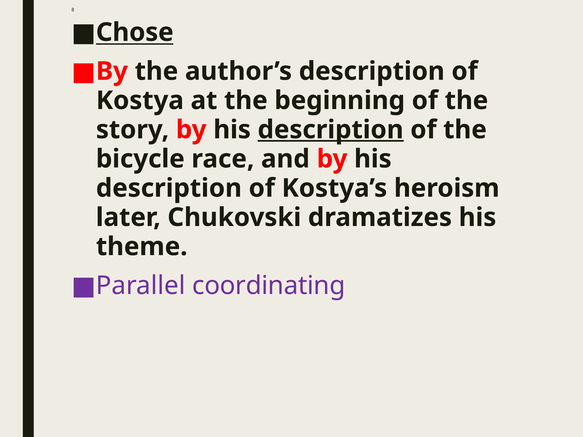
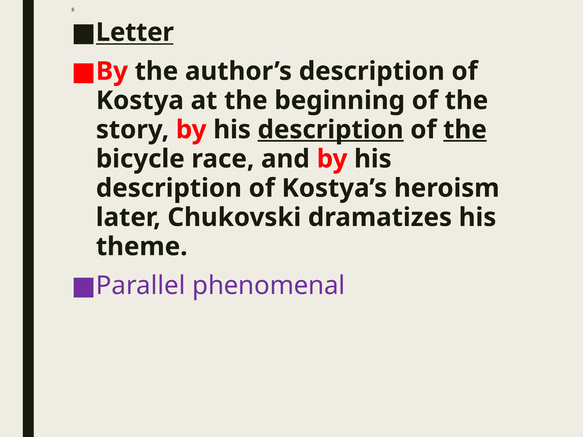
Chose: Chose -> Letter
the at (465, 130) underline: none -> present
coordinating: coordinating -> phenomenal
